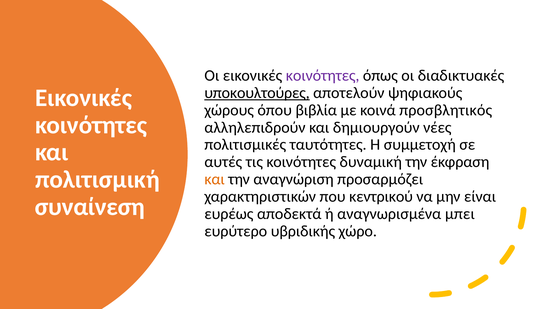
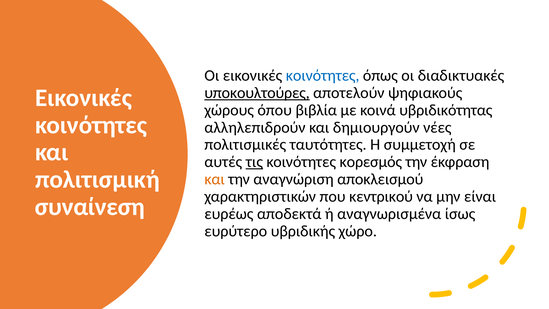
κοινότητες at (323, 76) colour: purple -> blue
προσβλητικός: προσβλητικός -> υβριδικότητας
τις underline: none -> present
δυναμική: δυναμική -> κορεσμός
προσαρμόζει: προσαρμόζει -> αποκλεισμού
μπει: μπει -> ίσως
